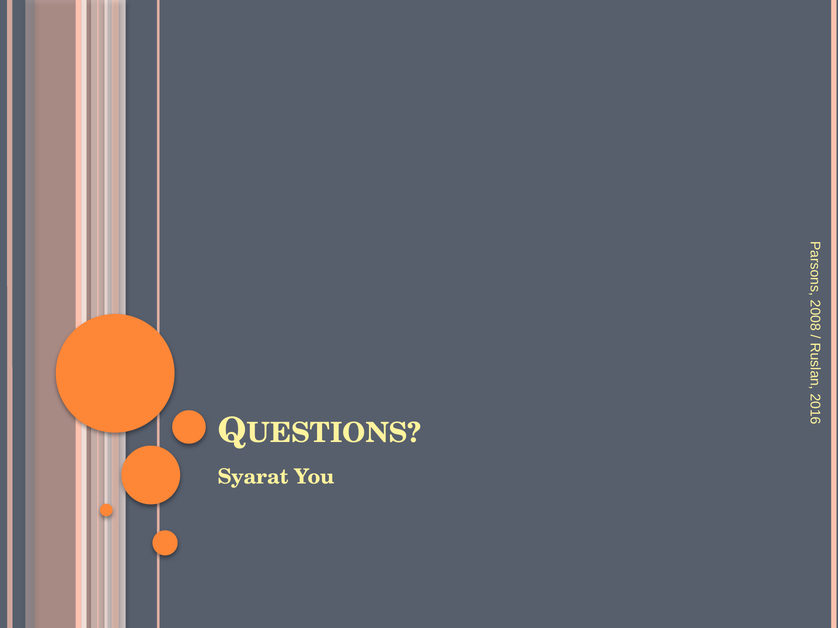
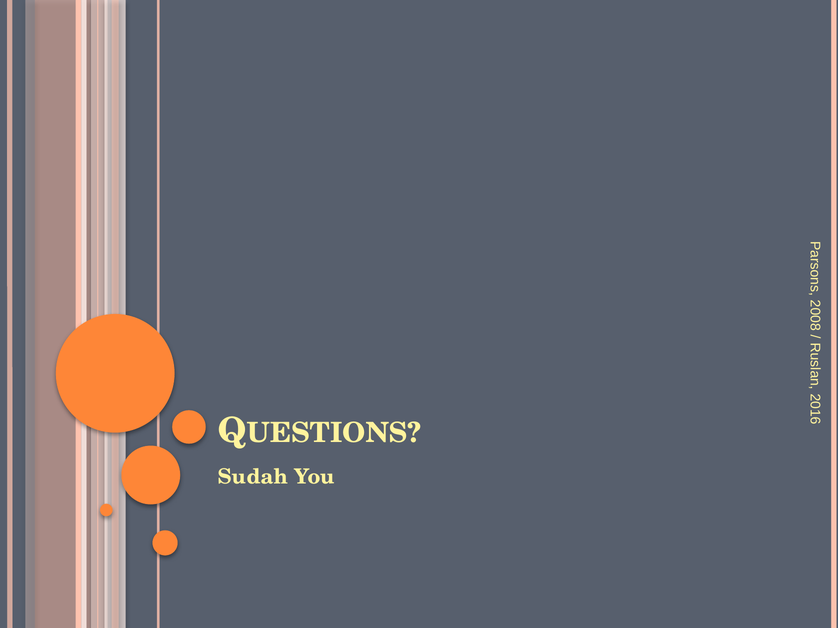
Syarat: Syarat -> Sudah
